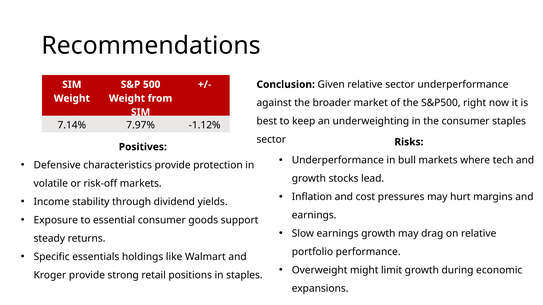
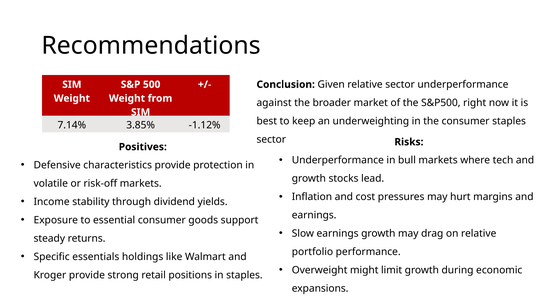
7.97%: 7.97% -> 3.85%
